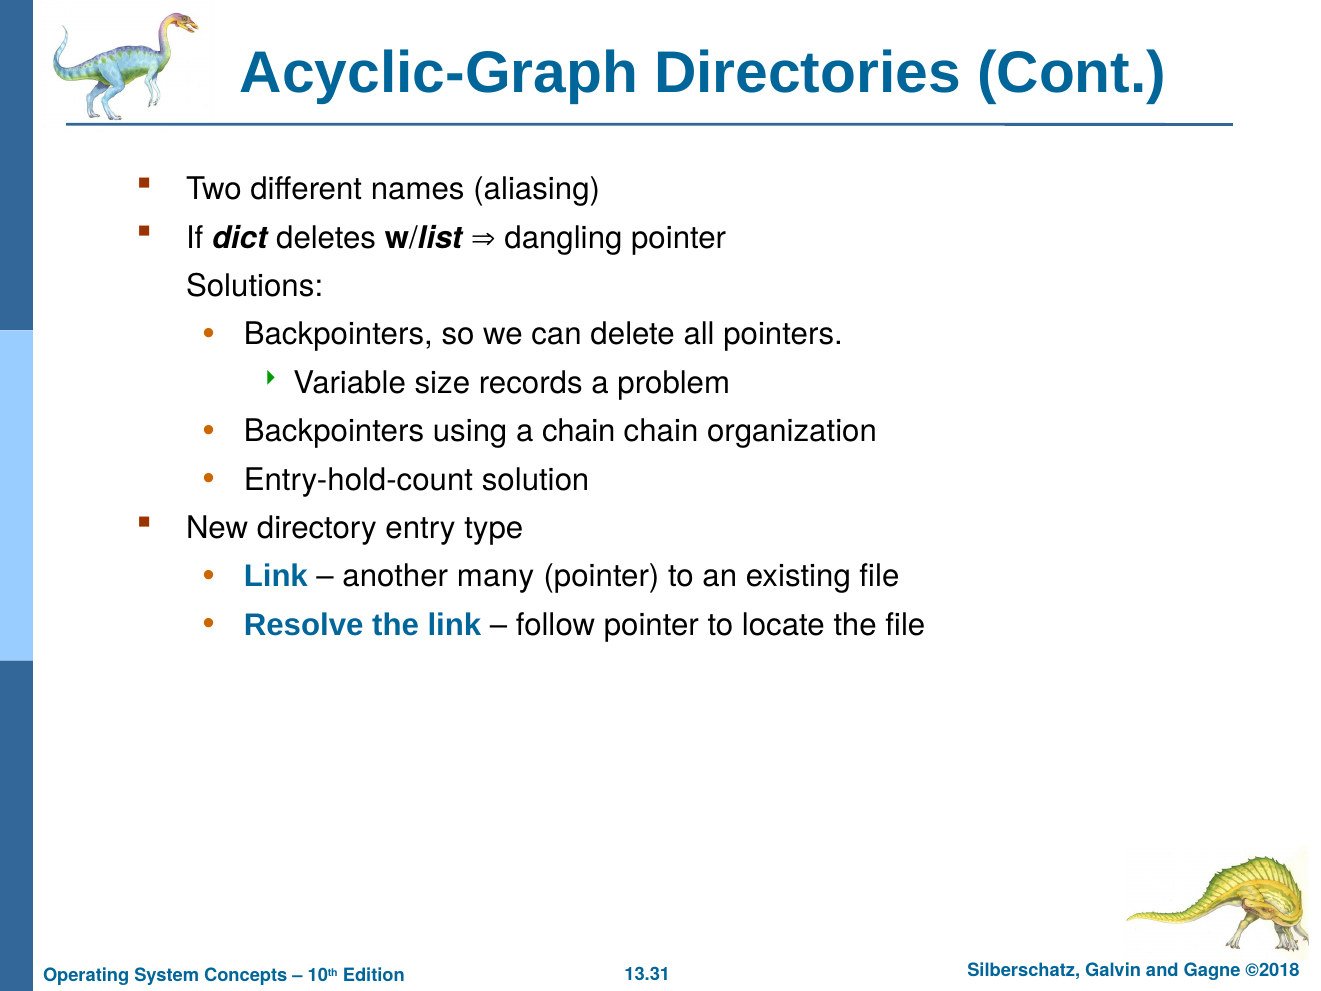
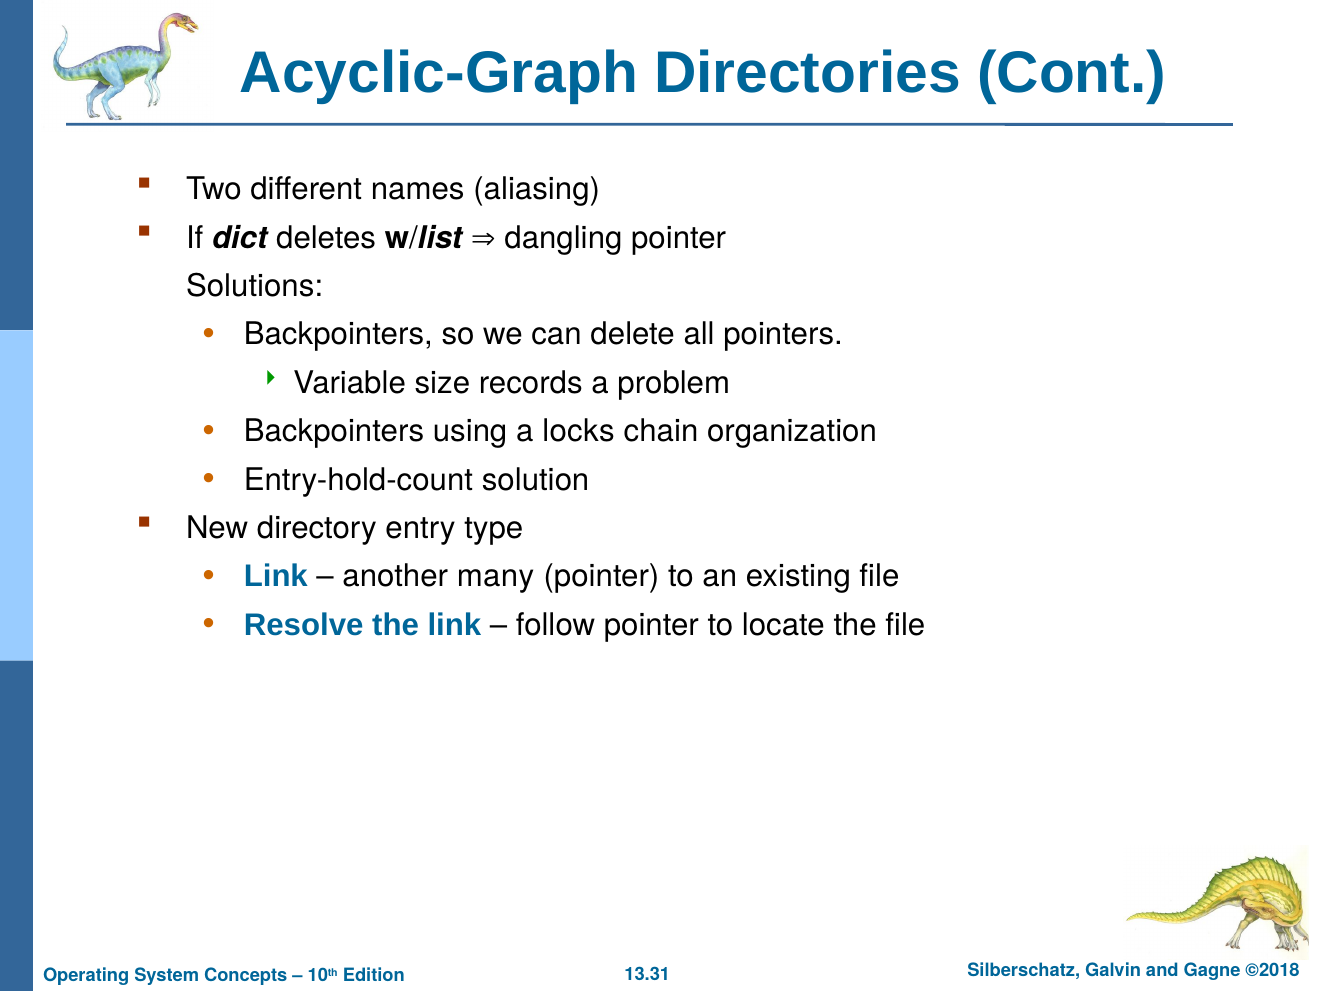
a chain: chain -> locks
